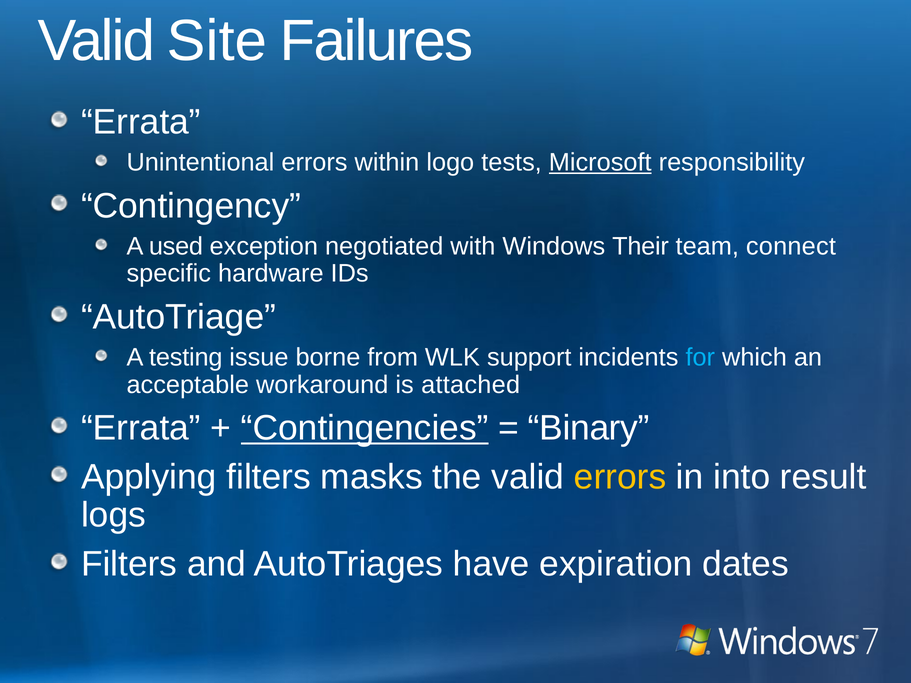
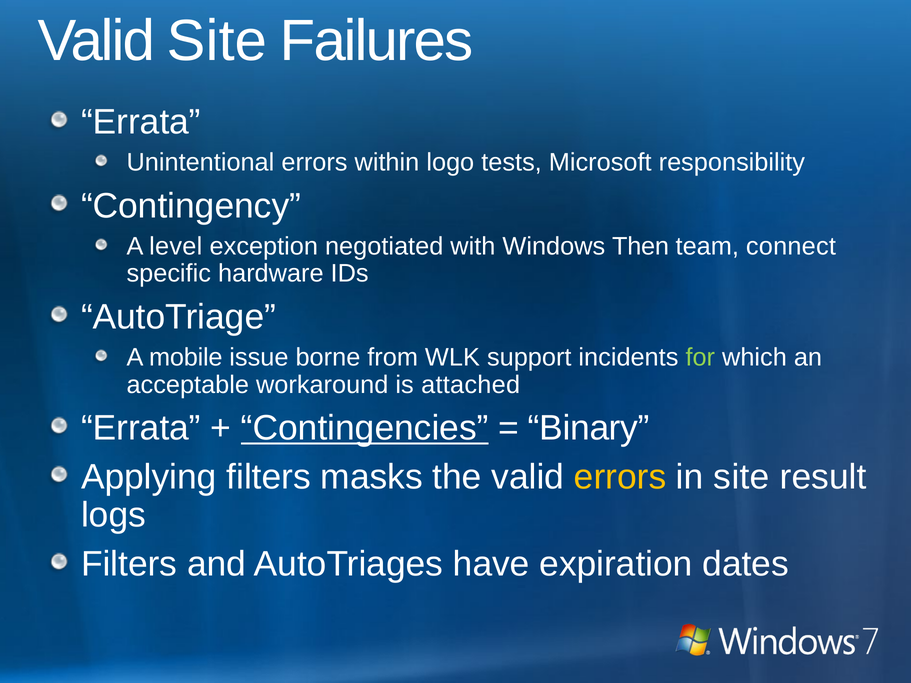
Microsoft underline: present -> none
used: used -> level
Their: Their -> Then
testing: testing -> mobile
for colour: light blue -> light green
in into: into -> site
